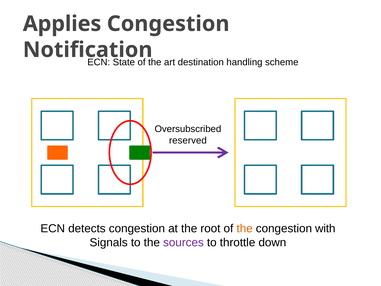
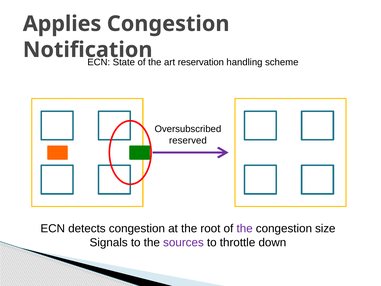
destination: destination -> reservation
the at (245, 228) colour: orange -> purple
with: with -> size
